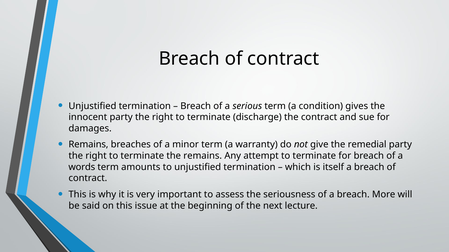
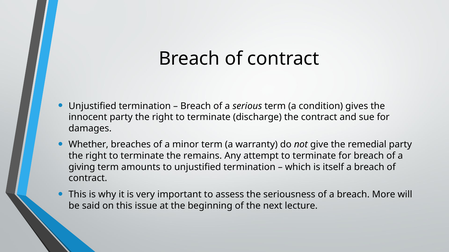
Remains at (88, 145): Remains -> Whether
words: words -> giving
